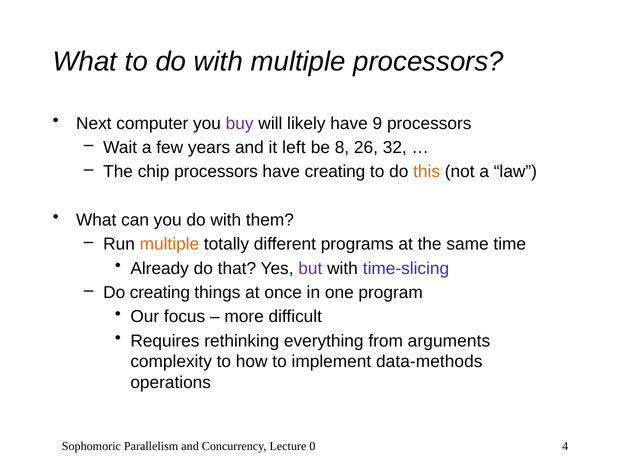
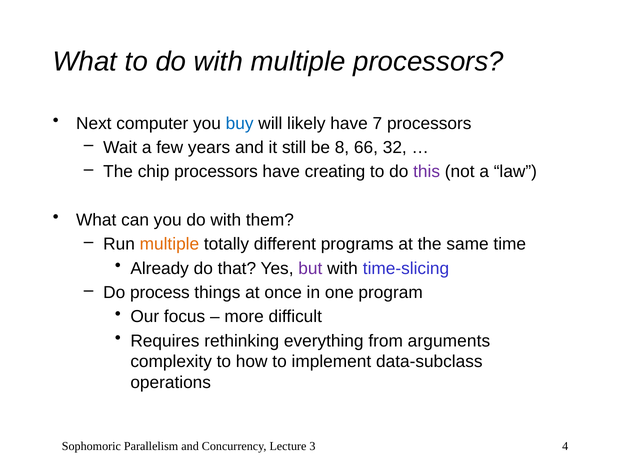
buy colour: purple -> blue
9: 9 -> 7
left: left -> still
26: 26 -> 66
this colour: orange -> purple
Do creating: creating -> process
data-methods: data-methods -> data-subclass
0: 0 -> 3
